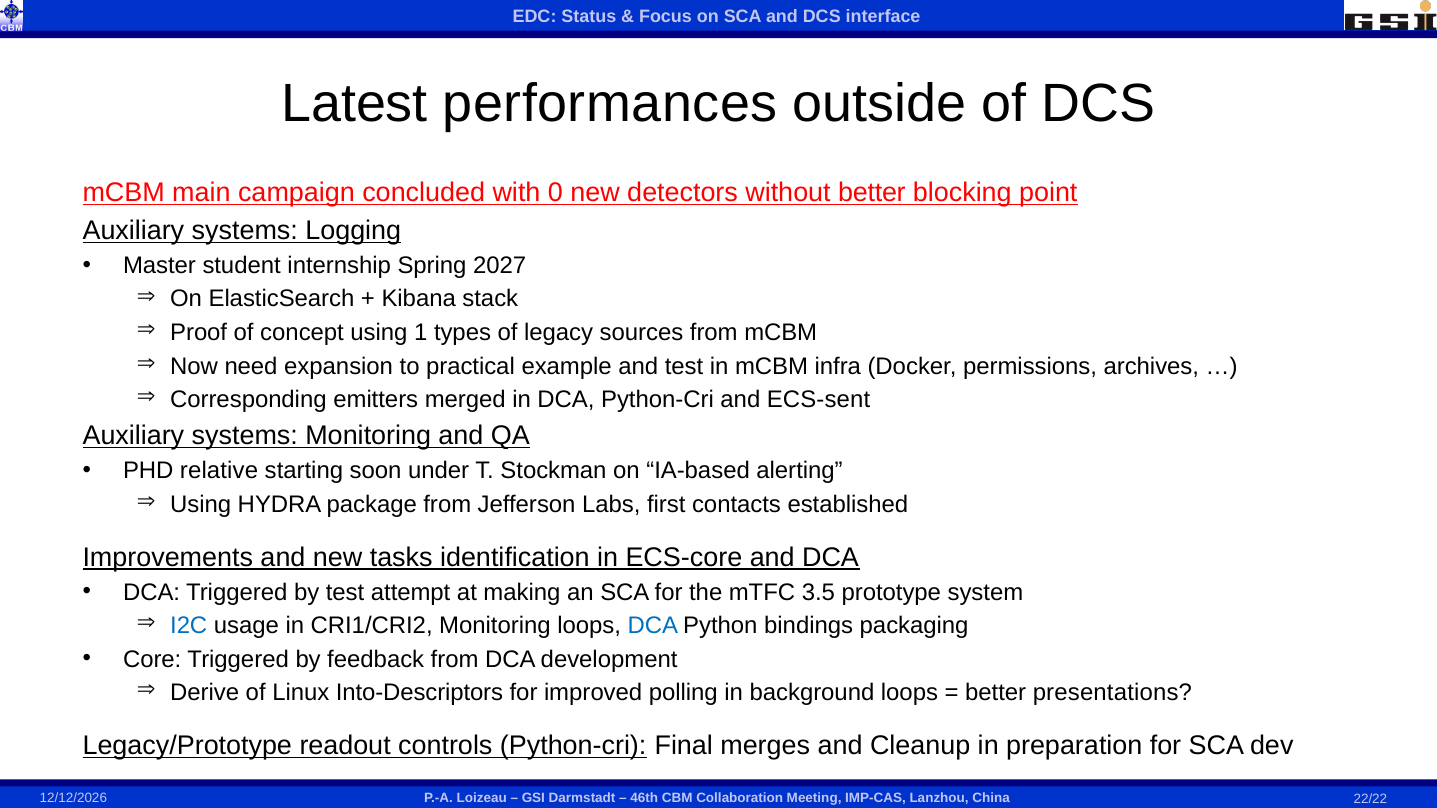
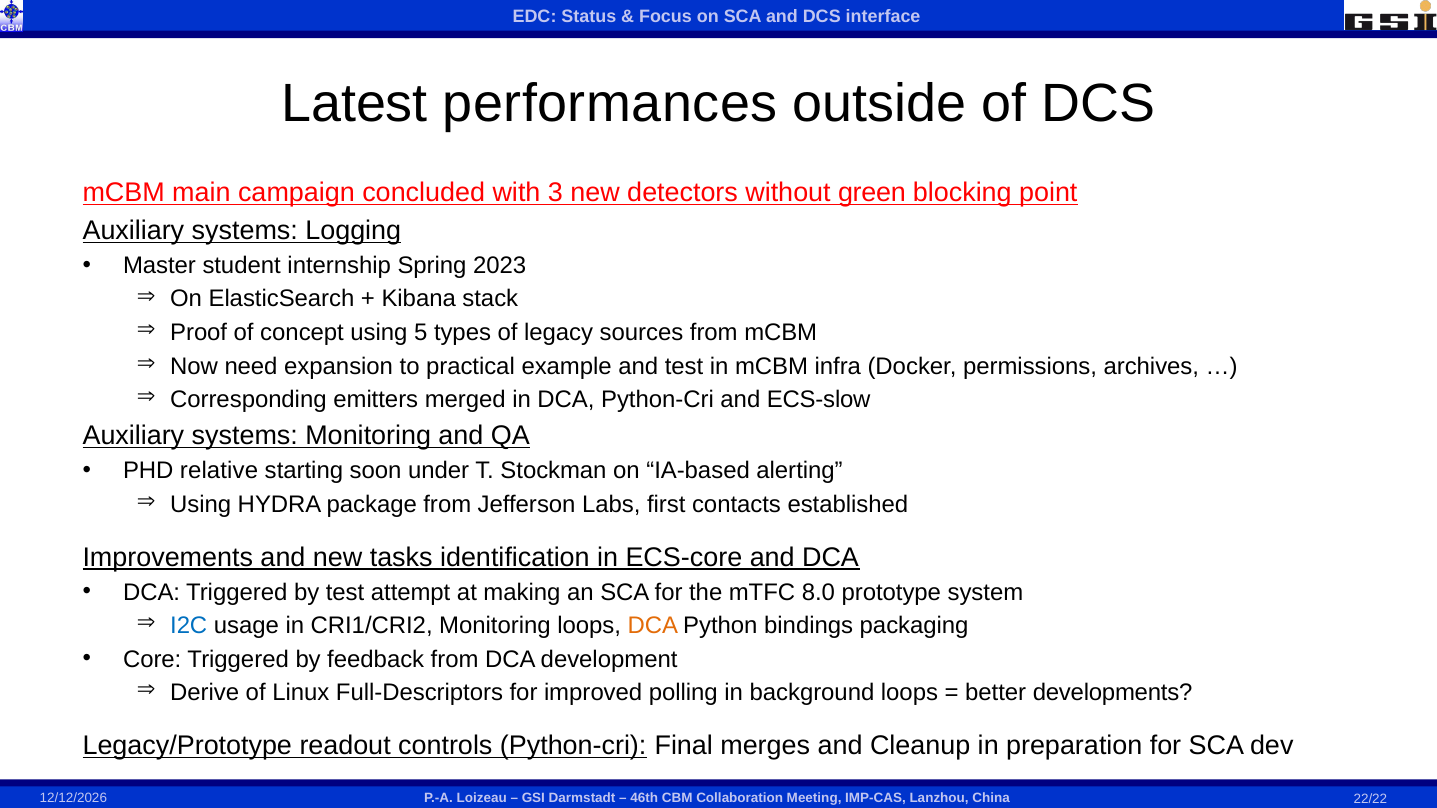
0: 0 -> 3
without better: better -> green
2027: 2027 -> 2023
1: 1 -> 5
ECS-sent: ECS-sent -> ECS-slow
3.5: 3.5 -> 8.0
DCA at (653, 626) colour: blue -> orange
Into-Descriptors: Into-Descriptors -> Full-Descriptors
presentations: presentations -> developments
